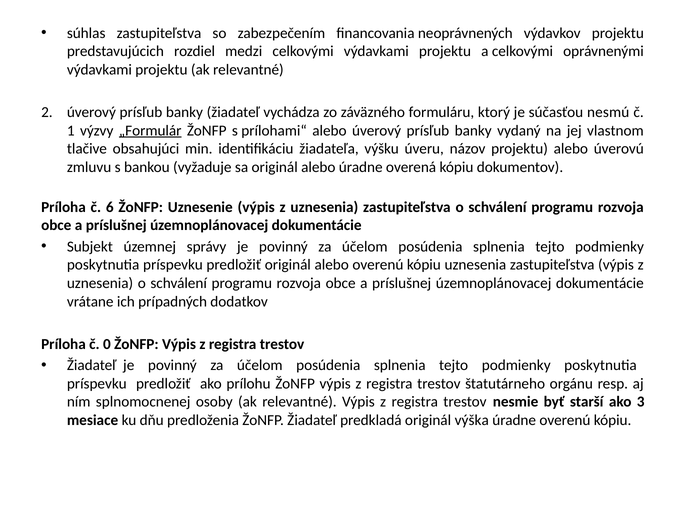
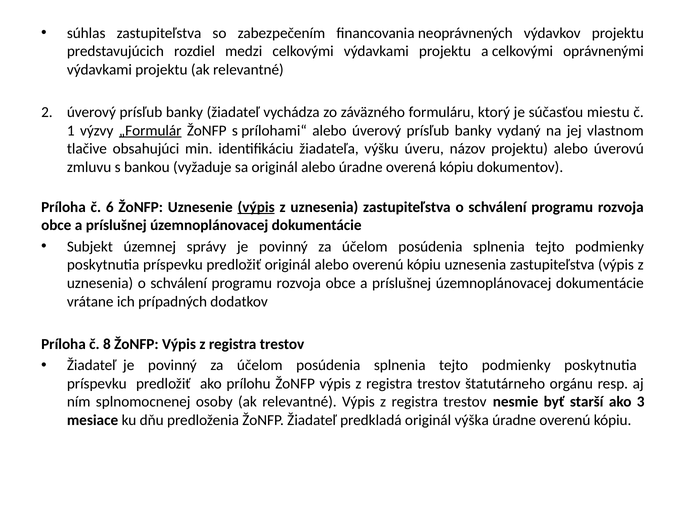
nesmú: nesmú -> miestu
výpis at (256, 207) underline: none -> present
0: 0 -> 8
